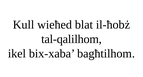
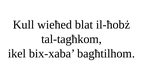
tal-qalilhom: tal-qalilhom -> tal-tagħkom
